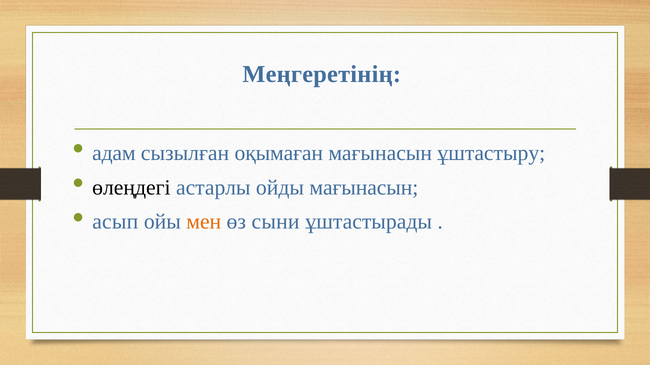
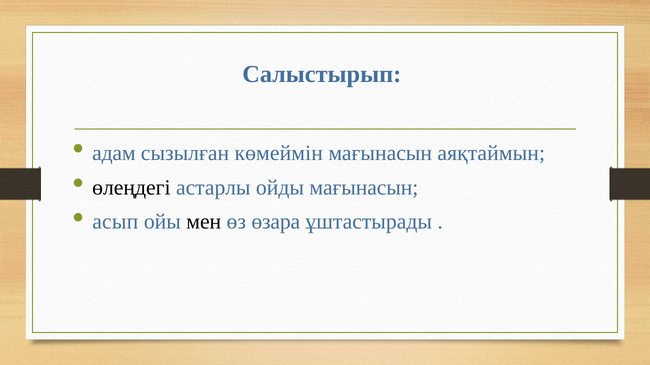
Меңгеретінің: Меңгеретінің -> Салыстырып
оқымаған: оқымаған -> көмеймін
ұштастыру: ұштастыру -> аяқтаймын
мен colour: orange -> black
сыни: сыни -> өзара
